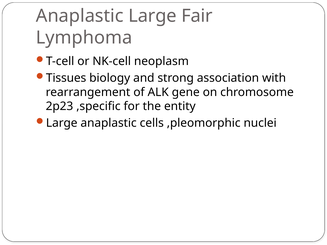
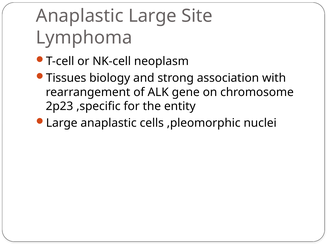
Fair: Fair -> Site
